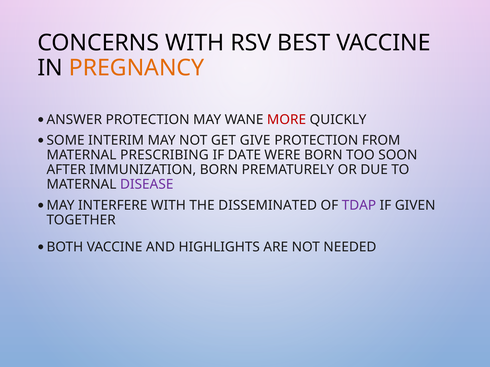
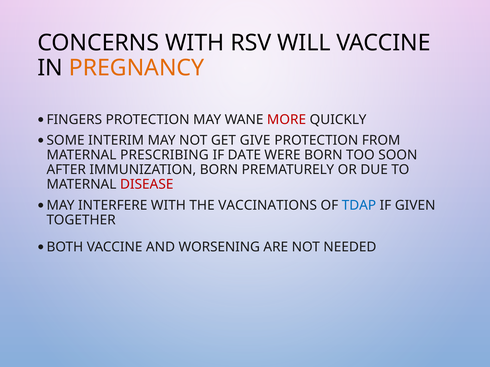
BEST: BEST -> WILL
ANSWER: ANSWER -> FINGERS
DISEASE colour: purple -> red
DISSEMINATED: DISSEMINATED -> VACCINATIONS
TDAP colour: purple -> blue
HIGHLIGHTS: HIGHLIGHTS -> WORSENING
